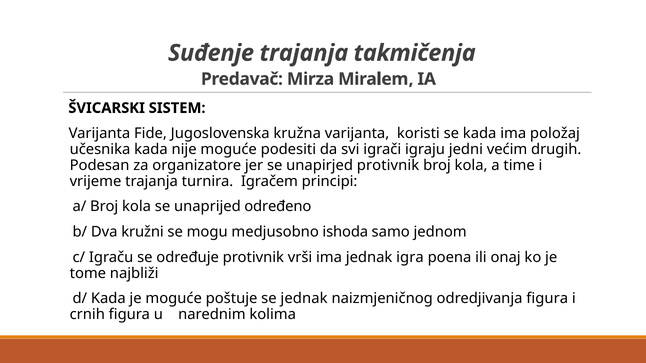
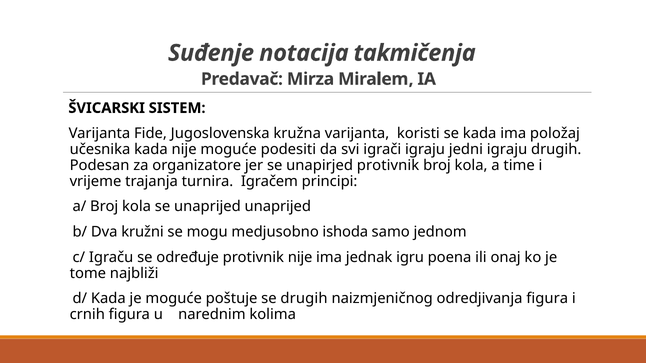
Suđenje trajanja: trajanja -> notacija
jedni većim: većim -> igraju
unaprijed određeno: određeno -> unaprijed
protivnik vrši: vrši -> nije
igra: igra -> igru
se jednak: jednak -> drugih
